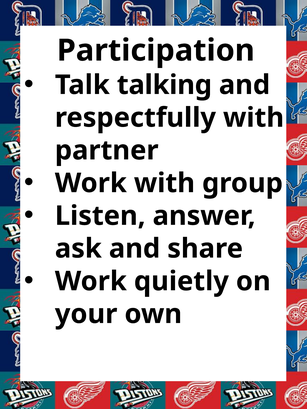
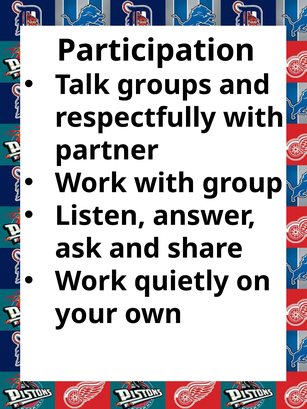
talking: talking -> groups
